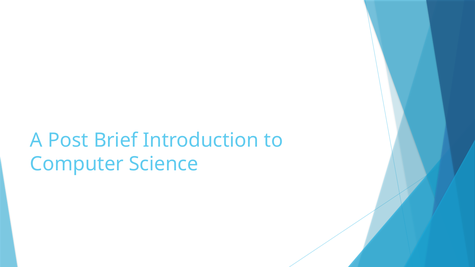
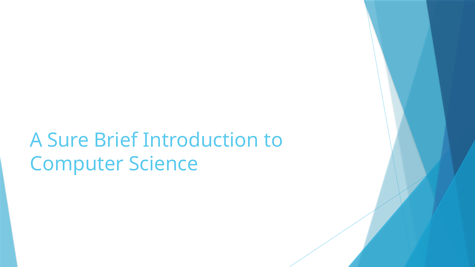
Post: Post -> Sure
